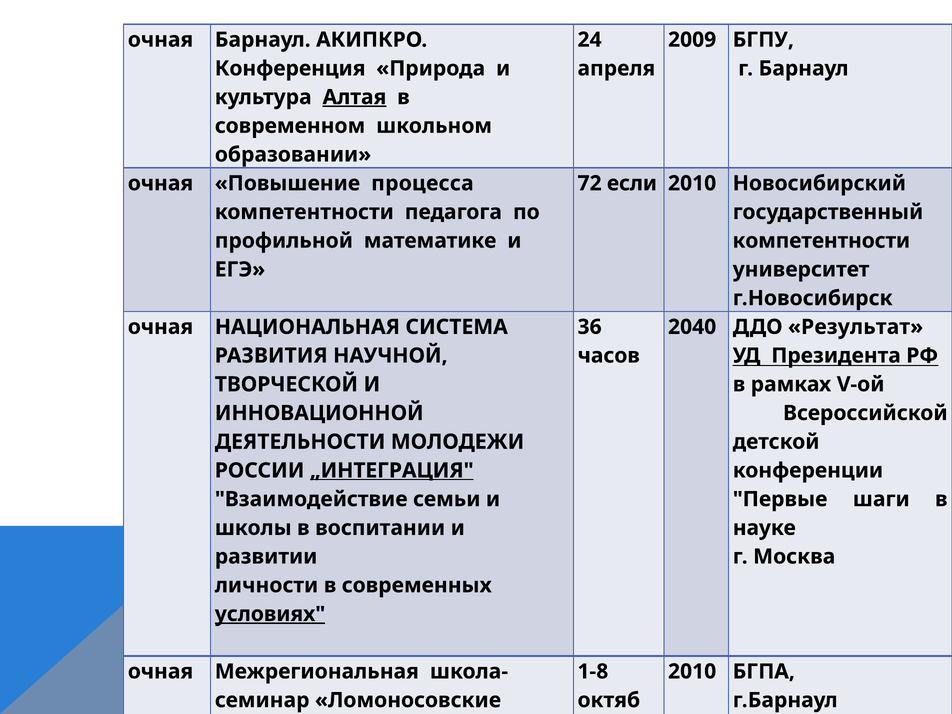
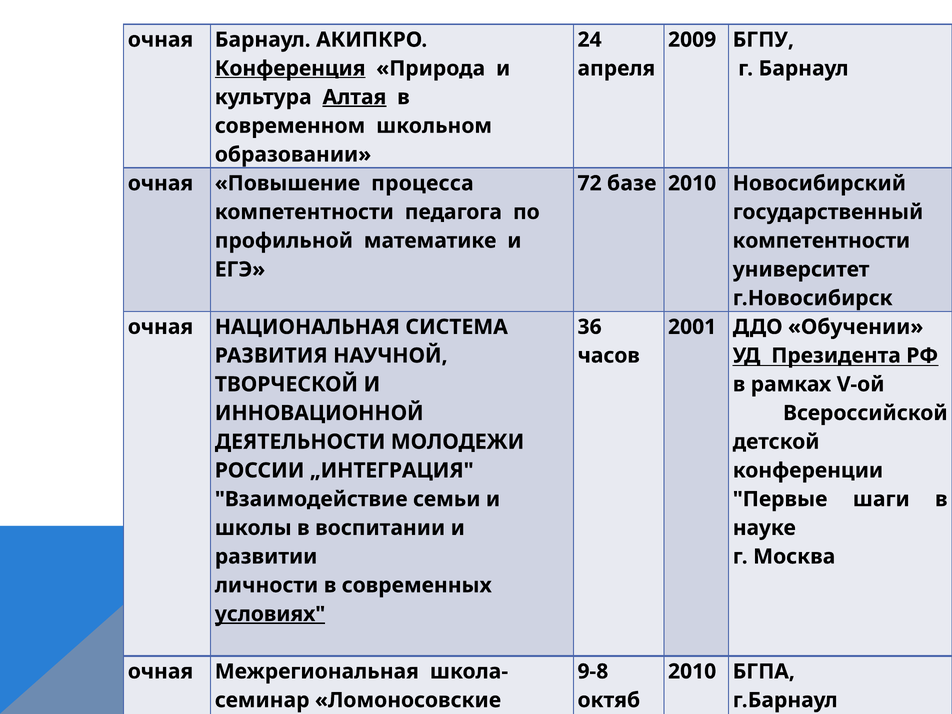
Конференция underline: none -> present
если: если -> базе
2040: 2040 -> 2001
Результат: Результат -> Обучении
„ИНТЕГРАЦИЯ underline: present -> none
1-8: 1-8 -> 9-8
